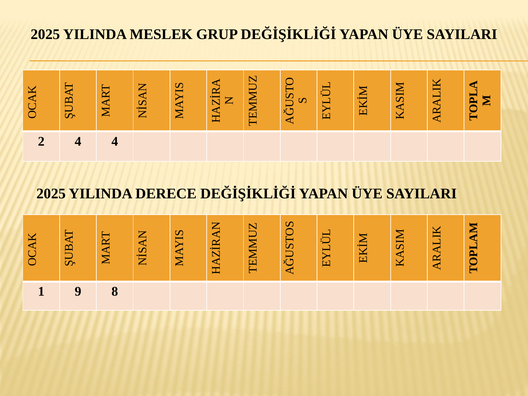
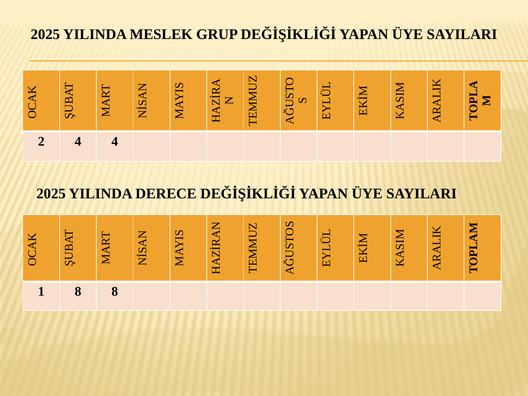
1 9: 9 -> 8
